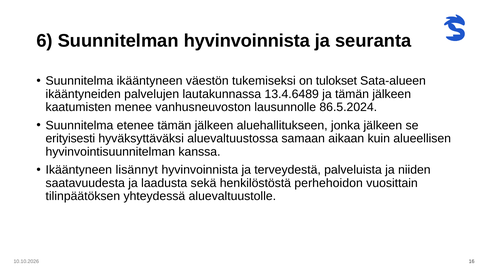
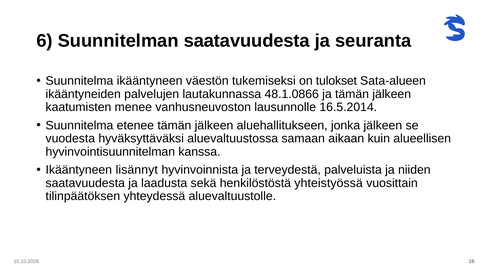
Suunnitelman hyvinvoinnista: hyvinvoinnista -> saatavuudesta
13.4.6489: 13.4.6489 -> 48.1.0866
86.5.2024: 86.5.2024 -> 16.5.2014
erityisesti: erityisesti -> vuodesta
perhehoidon: perhehoidon -> yhteistyössä
